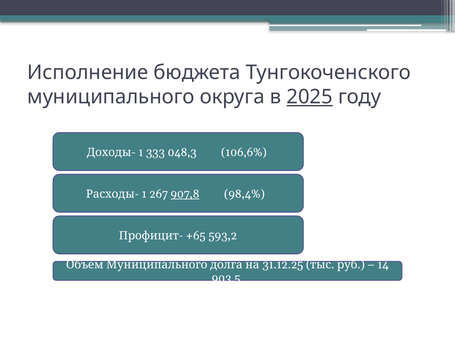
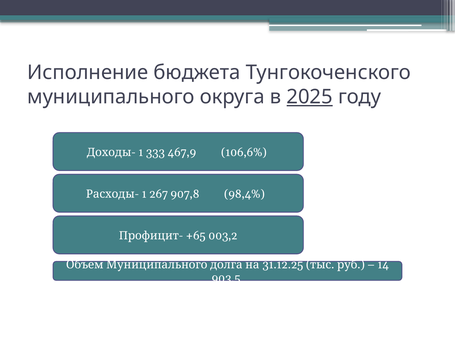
048,3: 048,3 -> 467,9
907,8 underline: present -> none
593,2: 593,2 -> 003,2
